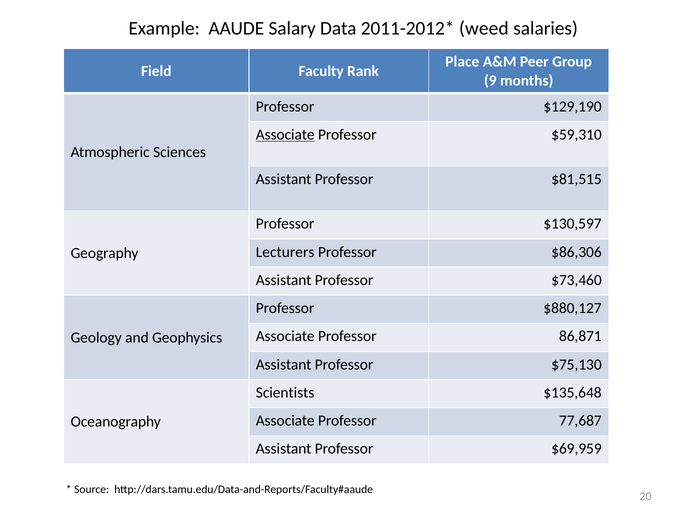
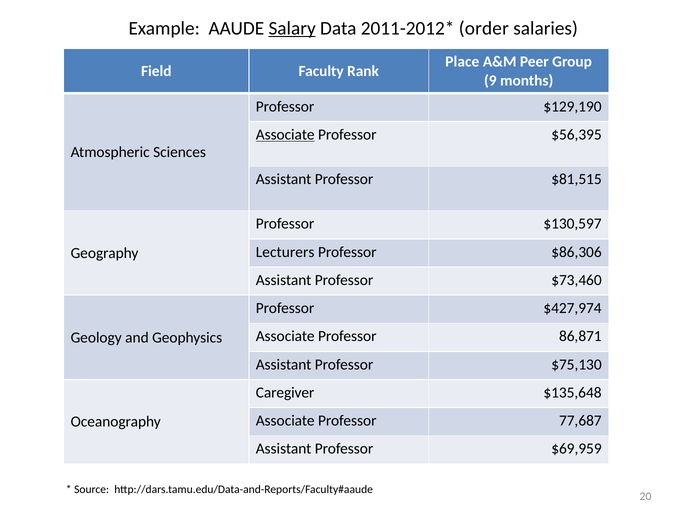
Salary underline: none -> present
weed: weed -> order
$59,310: $59,310 -> $56,395
$880,127: $880,127 -> $427,974
Scientists: Scientists -> Caregiver
